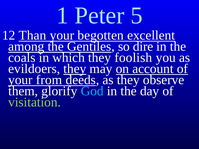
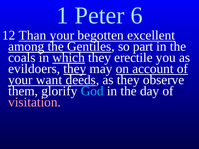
5: 5 -> 6
dire: dire -> part
which underline: none -> present
foolish: foolish -> erectile
from: from -> want
visitation colour: light green -> pink
